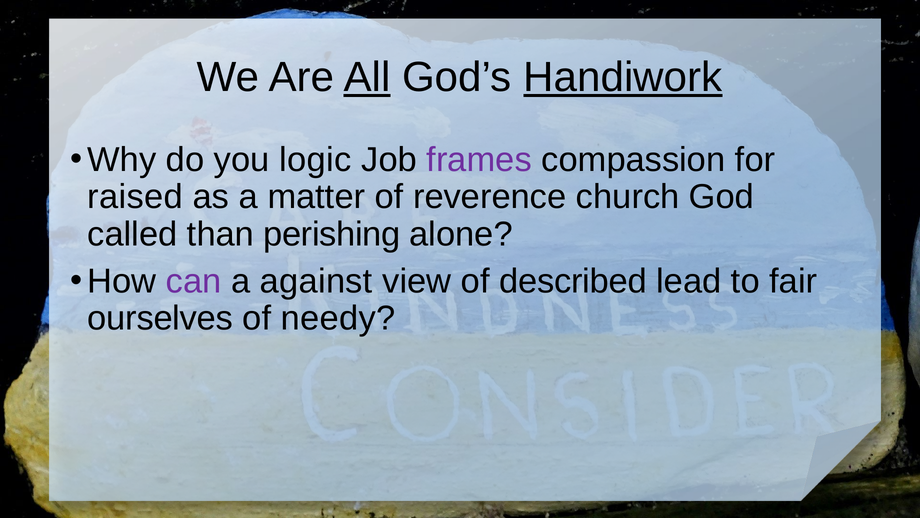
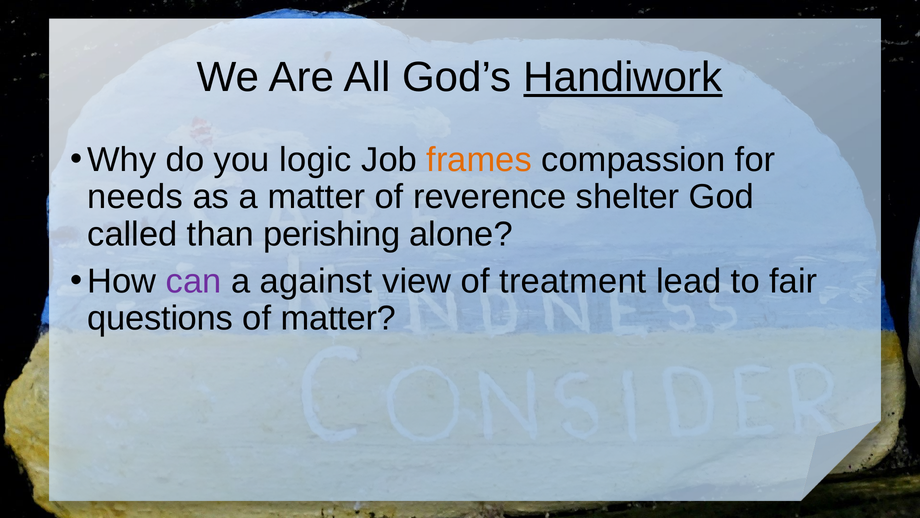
All underline: present -> none
frames colour: purple -> orange
raised: raised -> needs
church: church -> shelter
described: described -> treatment
ourselves: ourselves -> questions
of needy: needy -> matter
